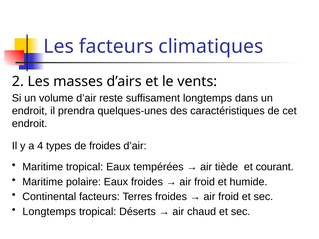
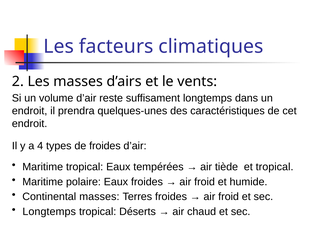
et courant: courant -> tropical
Continental facteurs: facteurs -> masses
